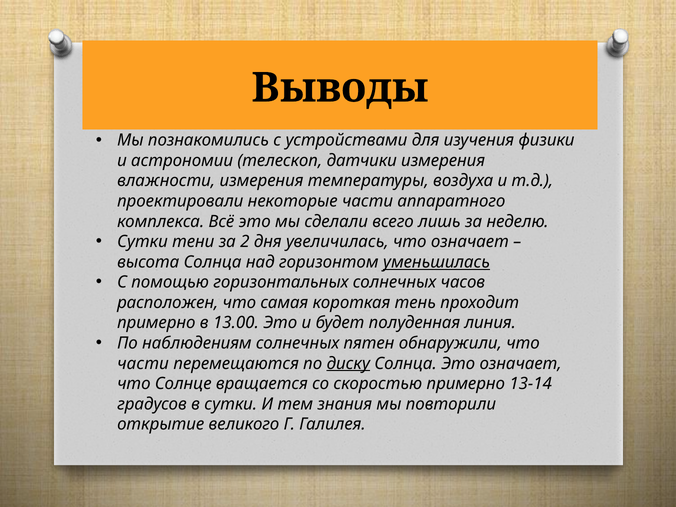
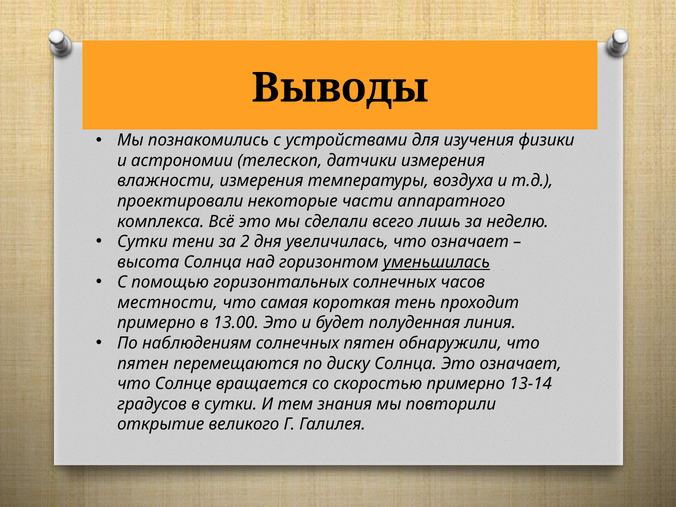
расположен: расположен -> местности
части at (143, 363): части -> пятен
диску underline: present -> none
